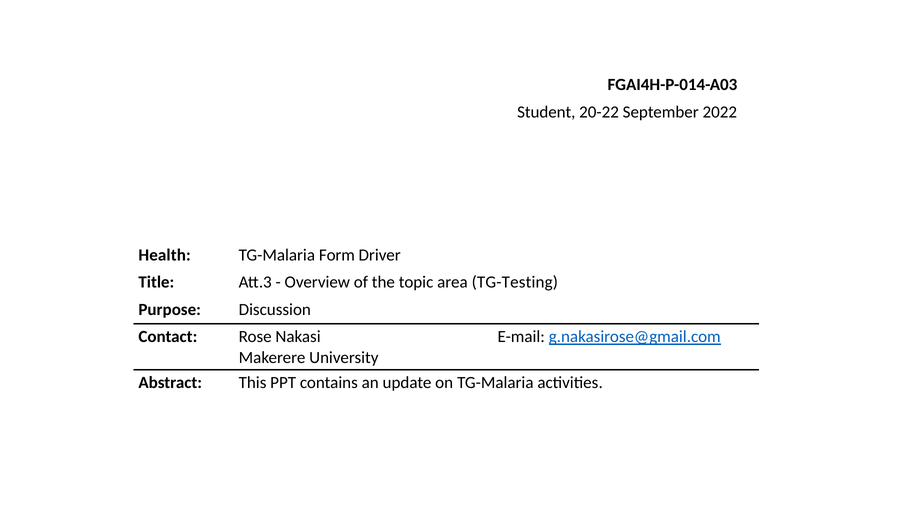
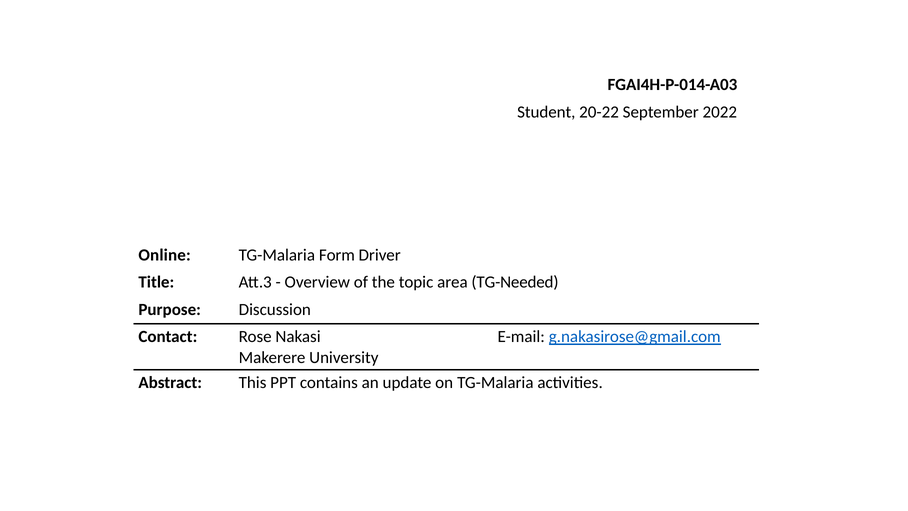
Health: Health -> Online
TG-Testing: TG-Testing -> TG-Needed
